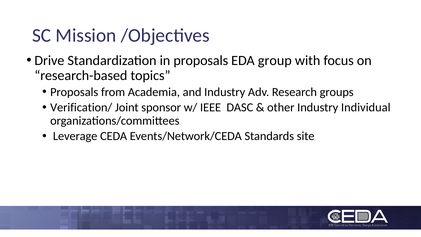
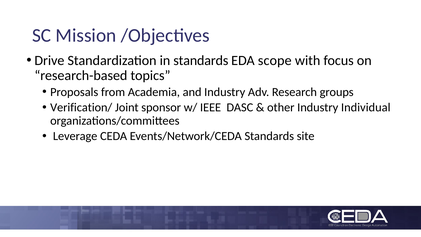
in proposals: proposals -> standards
group: group -> scope
